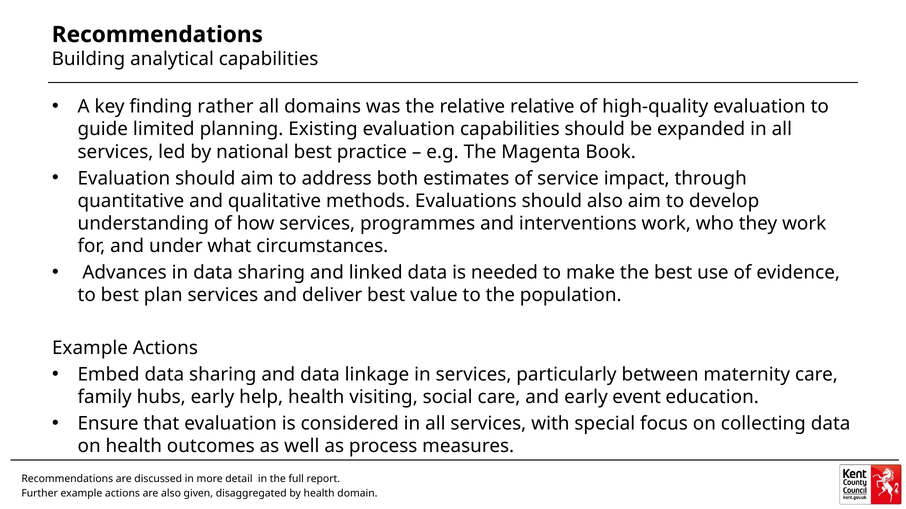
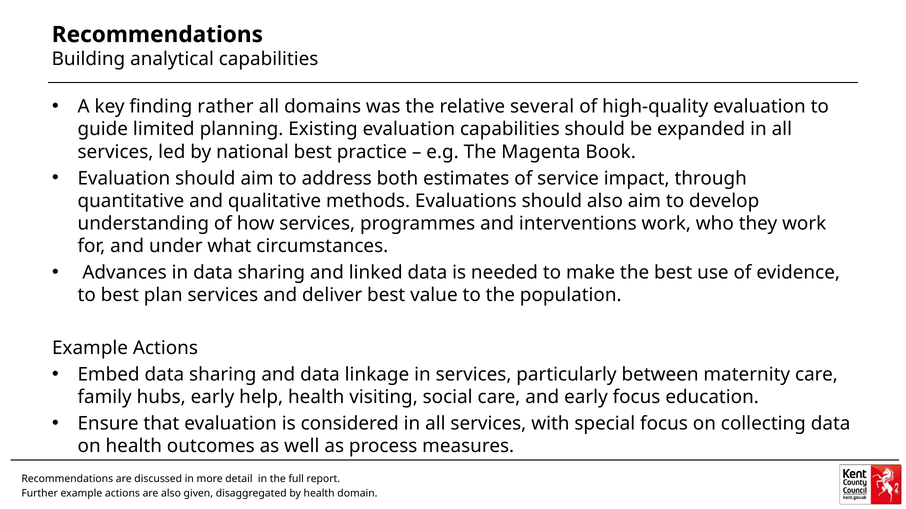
relative relative: relative -> several
early event: event -> focus
